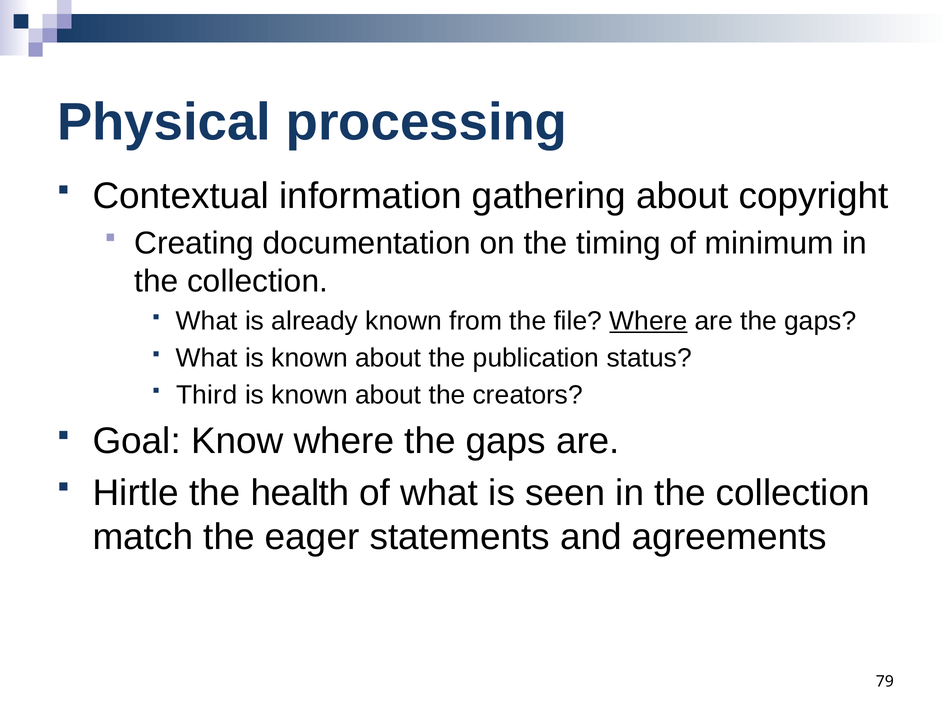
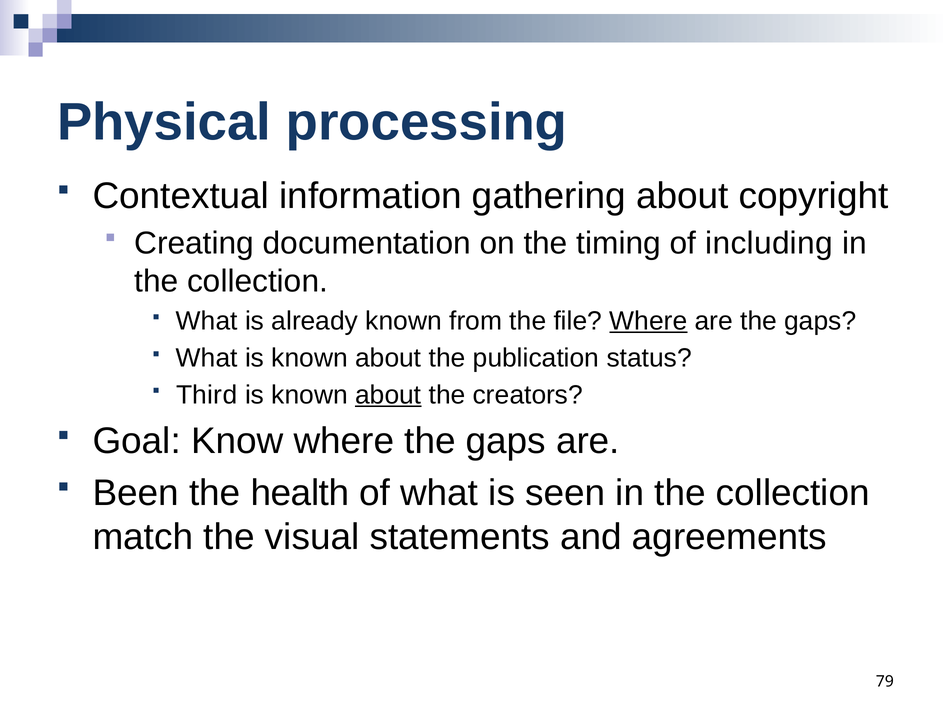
minimum: minimum -> including
about at (388, 395) underline: none -> present
Hirtle: Hirtle -> Been
eager: eager -> visual
